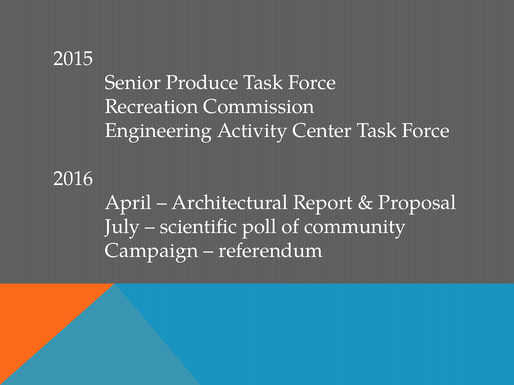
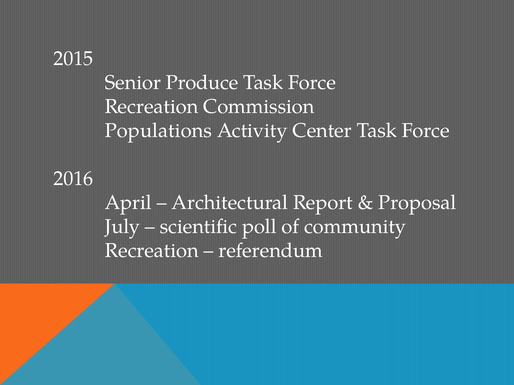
Engineering: Engineering -> Populations
Campaign at (152, 251): Campaign -> Recreation
